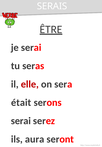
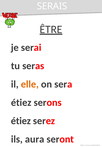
elle colour: red -> orange
était at (21, 103): était -> étiez
serai at (21, 121): serai -> étiez
